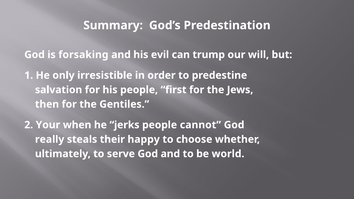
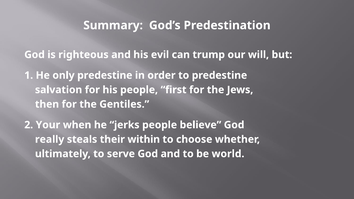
forsaking: forsaking -> righteous
only irresistible: irresistible -> predestine
cannot: cannot -> believe
happy: happy -> within
